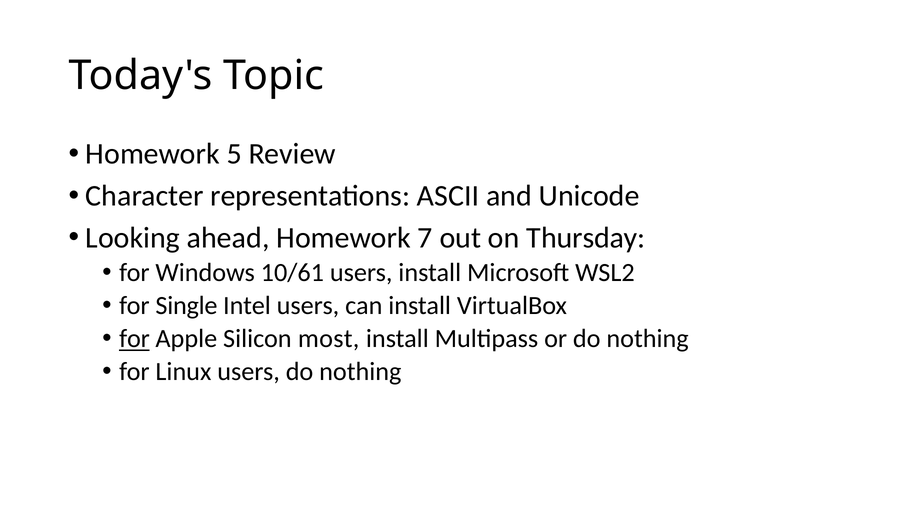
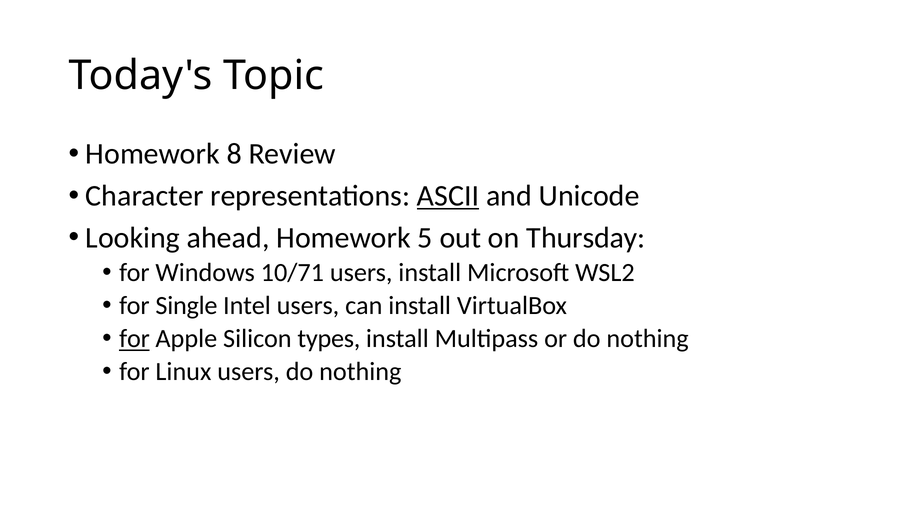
5: 5 -> 8
ASCII underline: none -> present
7: 7 -> 5
10/61: 10/61 -> 10/71
most: most -> types
